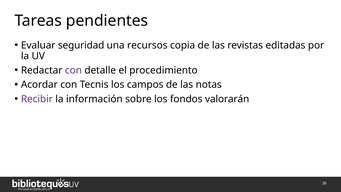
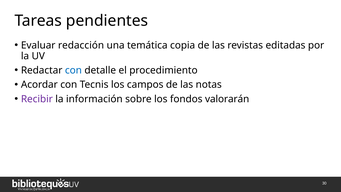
seguridad: seguridad -> redacción
recursos: recursos -> temática
con at (73, 70) colour: purple -> blue
